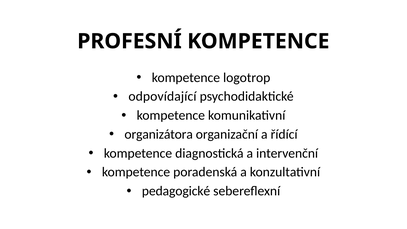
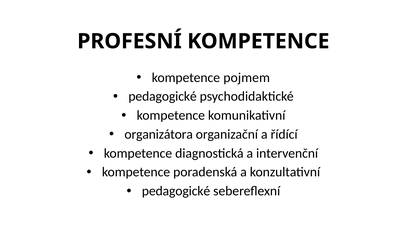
logotrop: logotrop -> pojmem
odpovídající at (162, 96): odpovídající -> pedagogické
